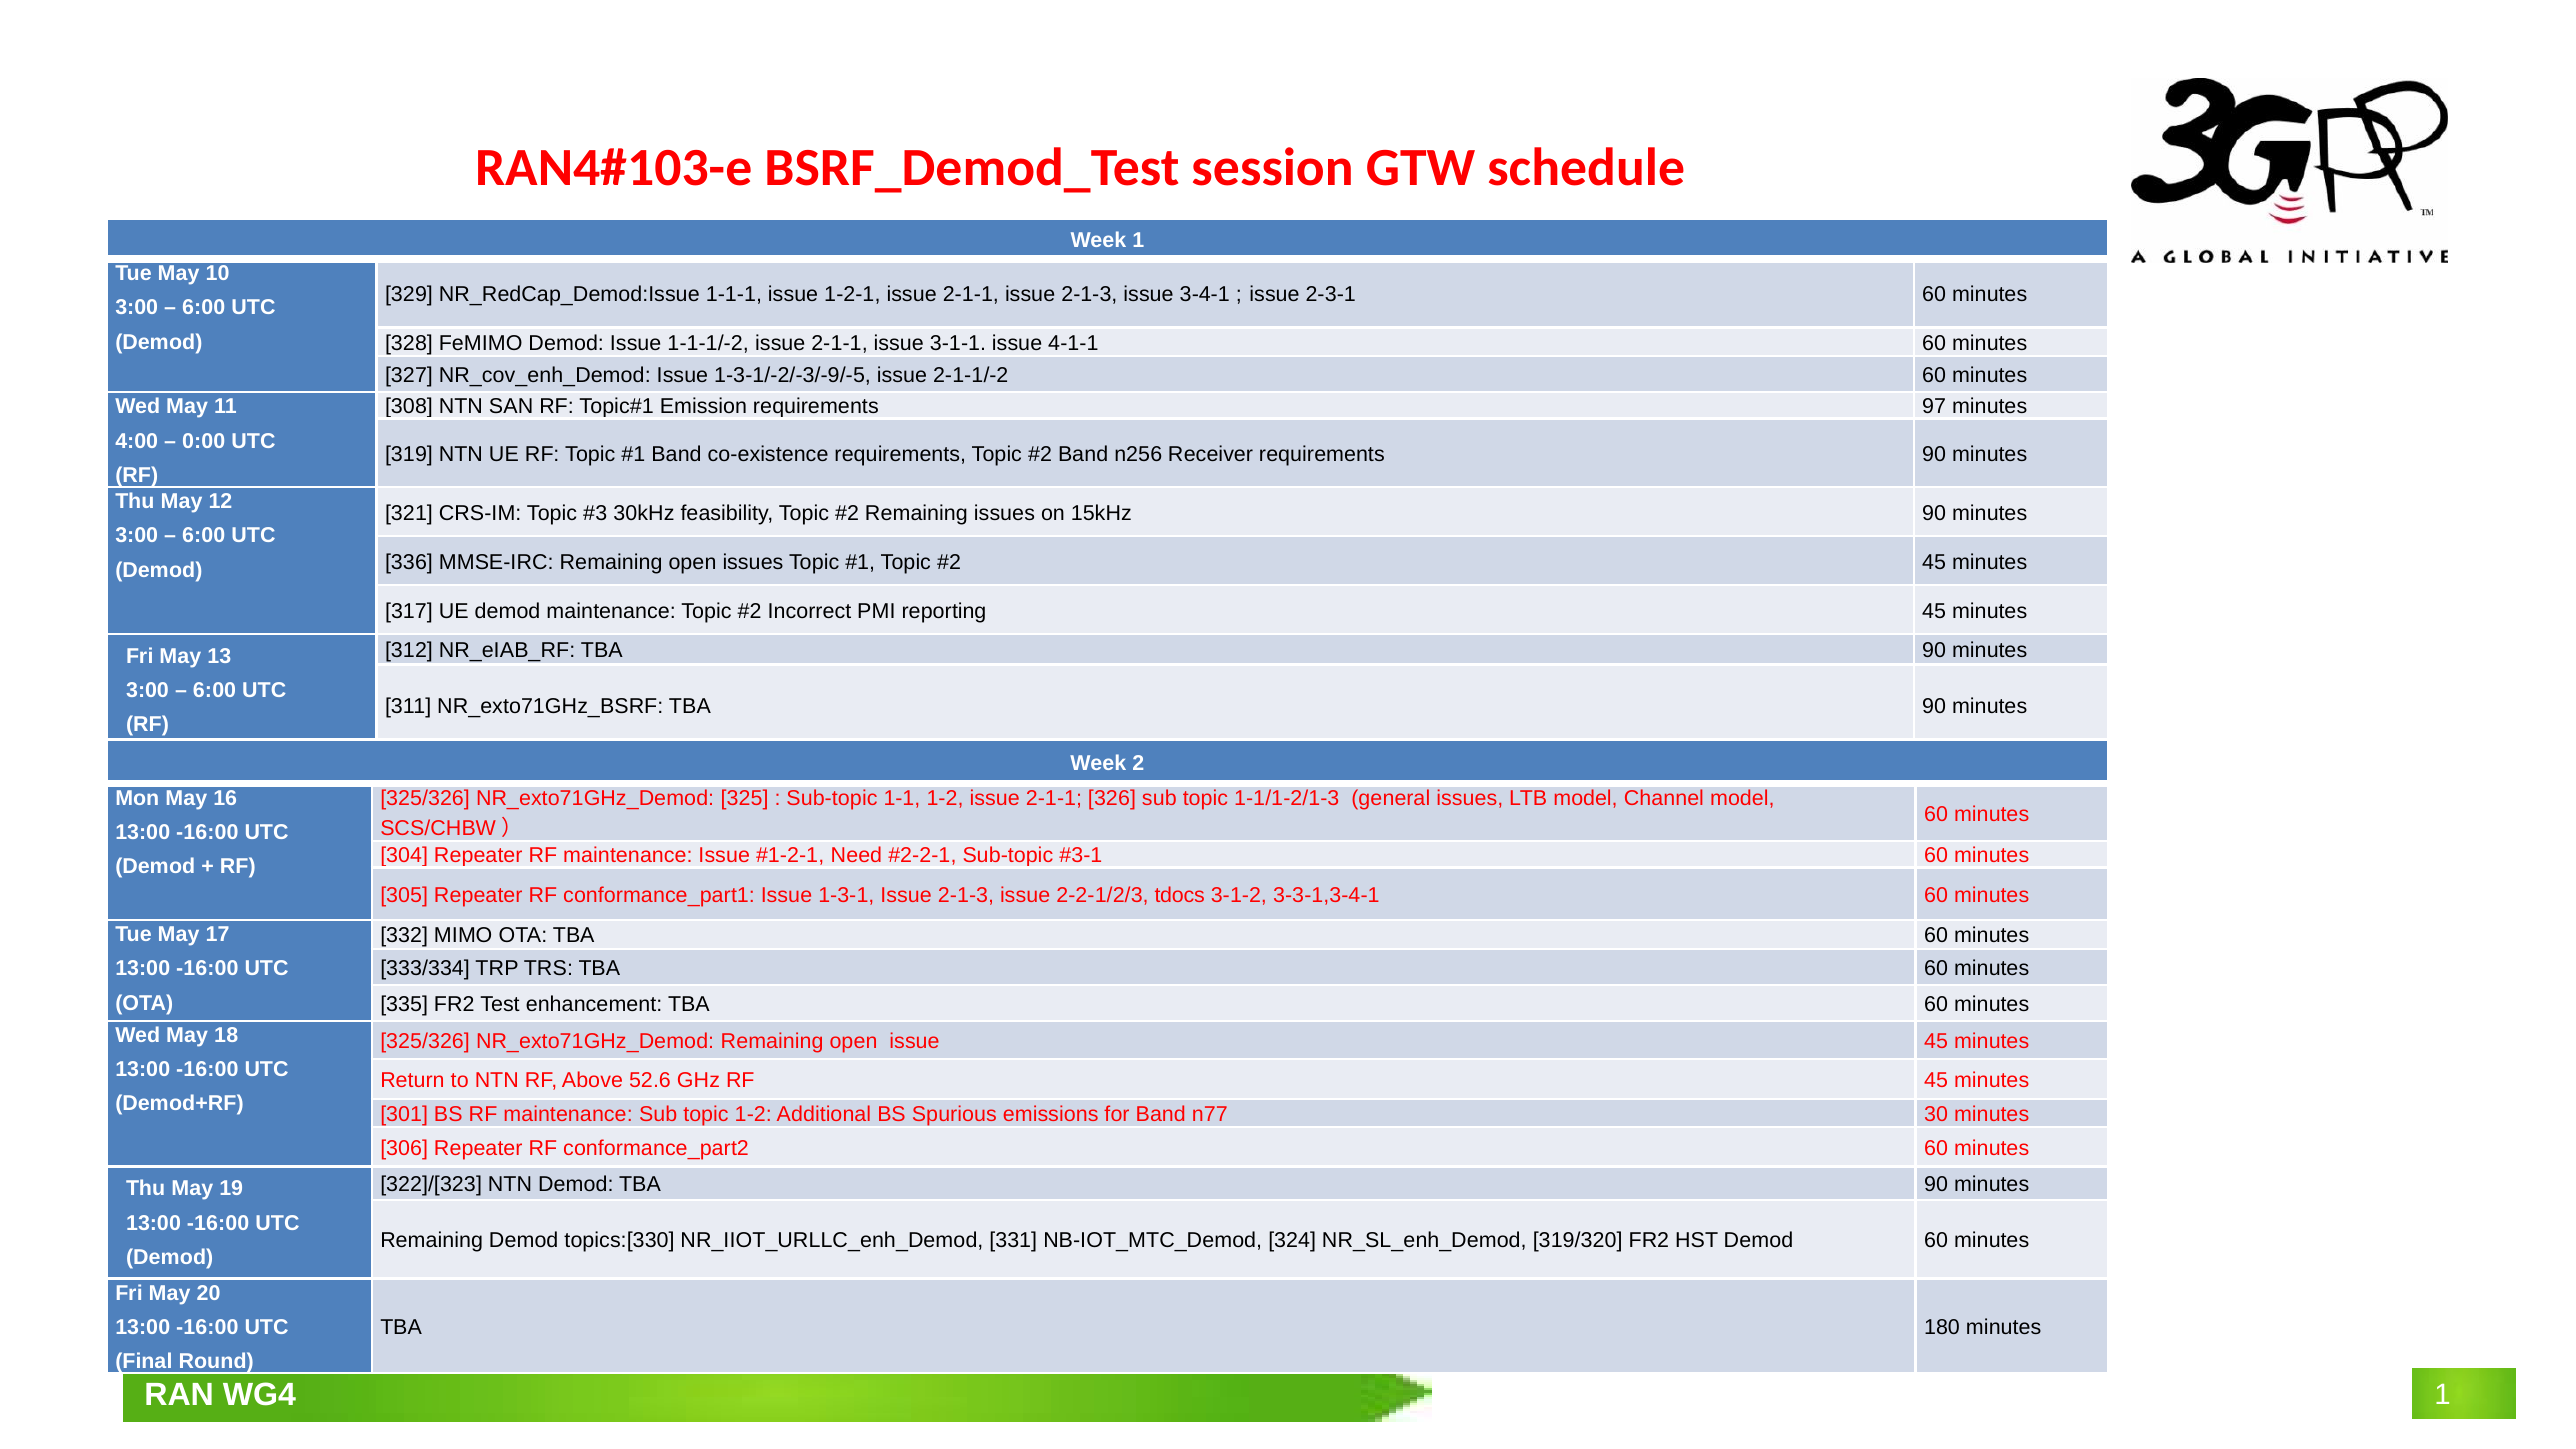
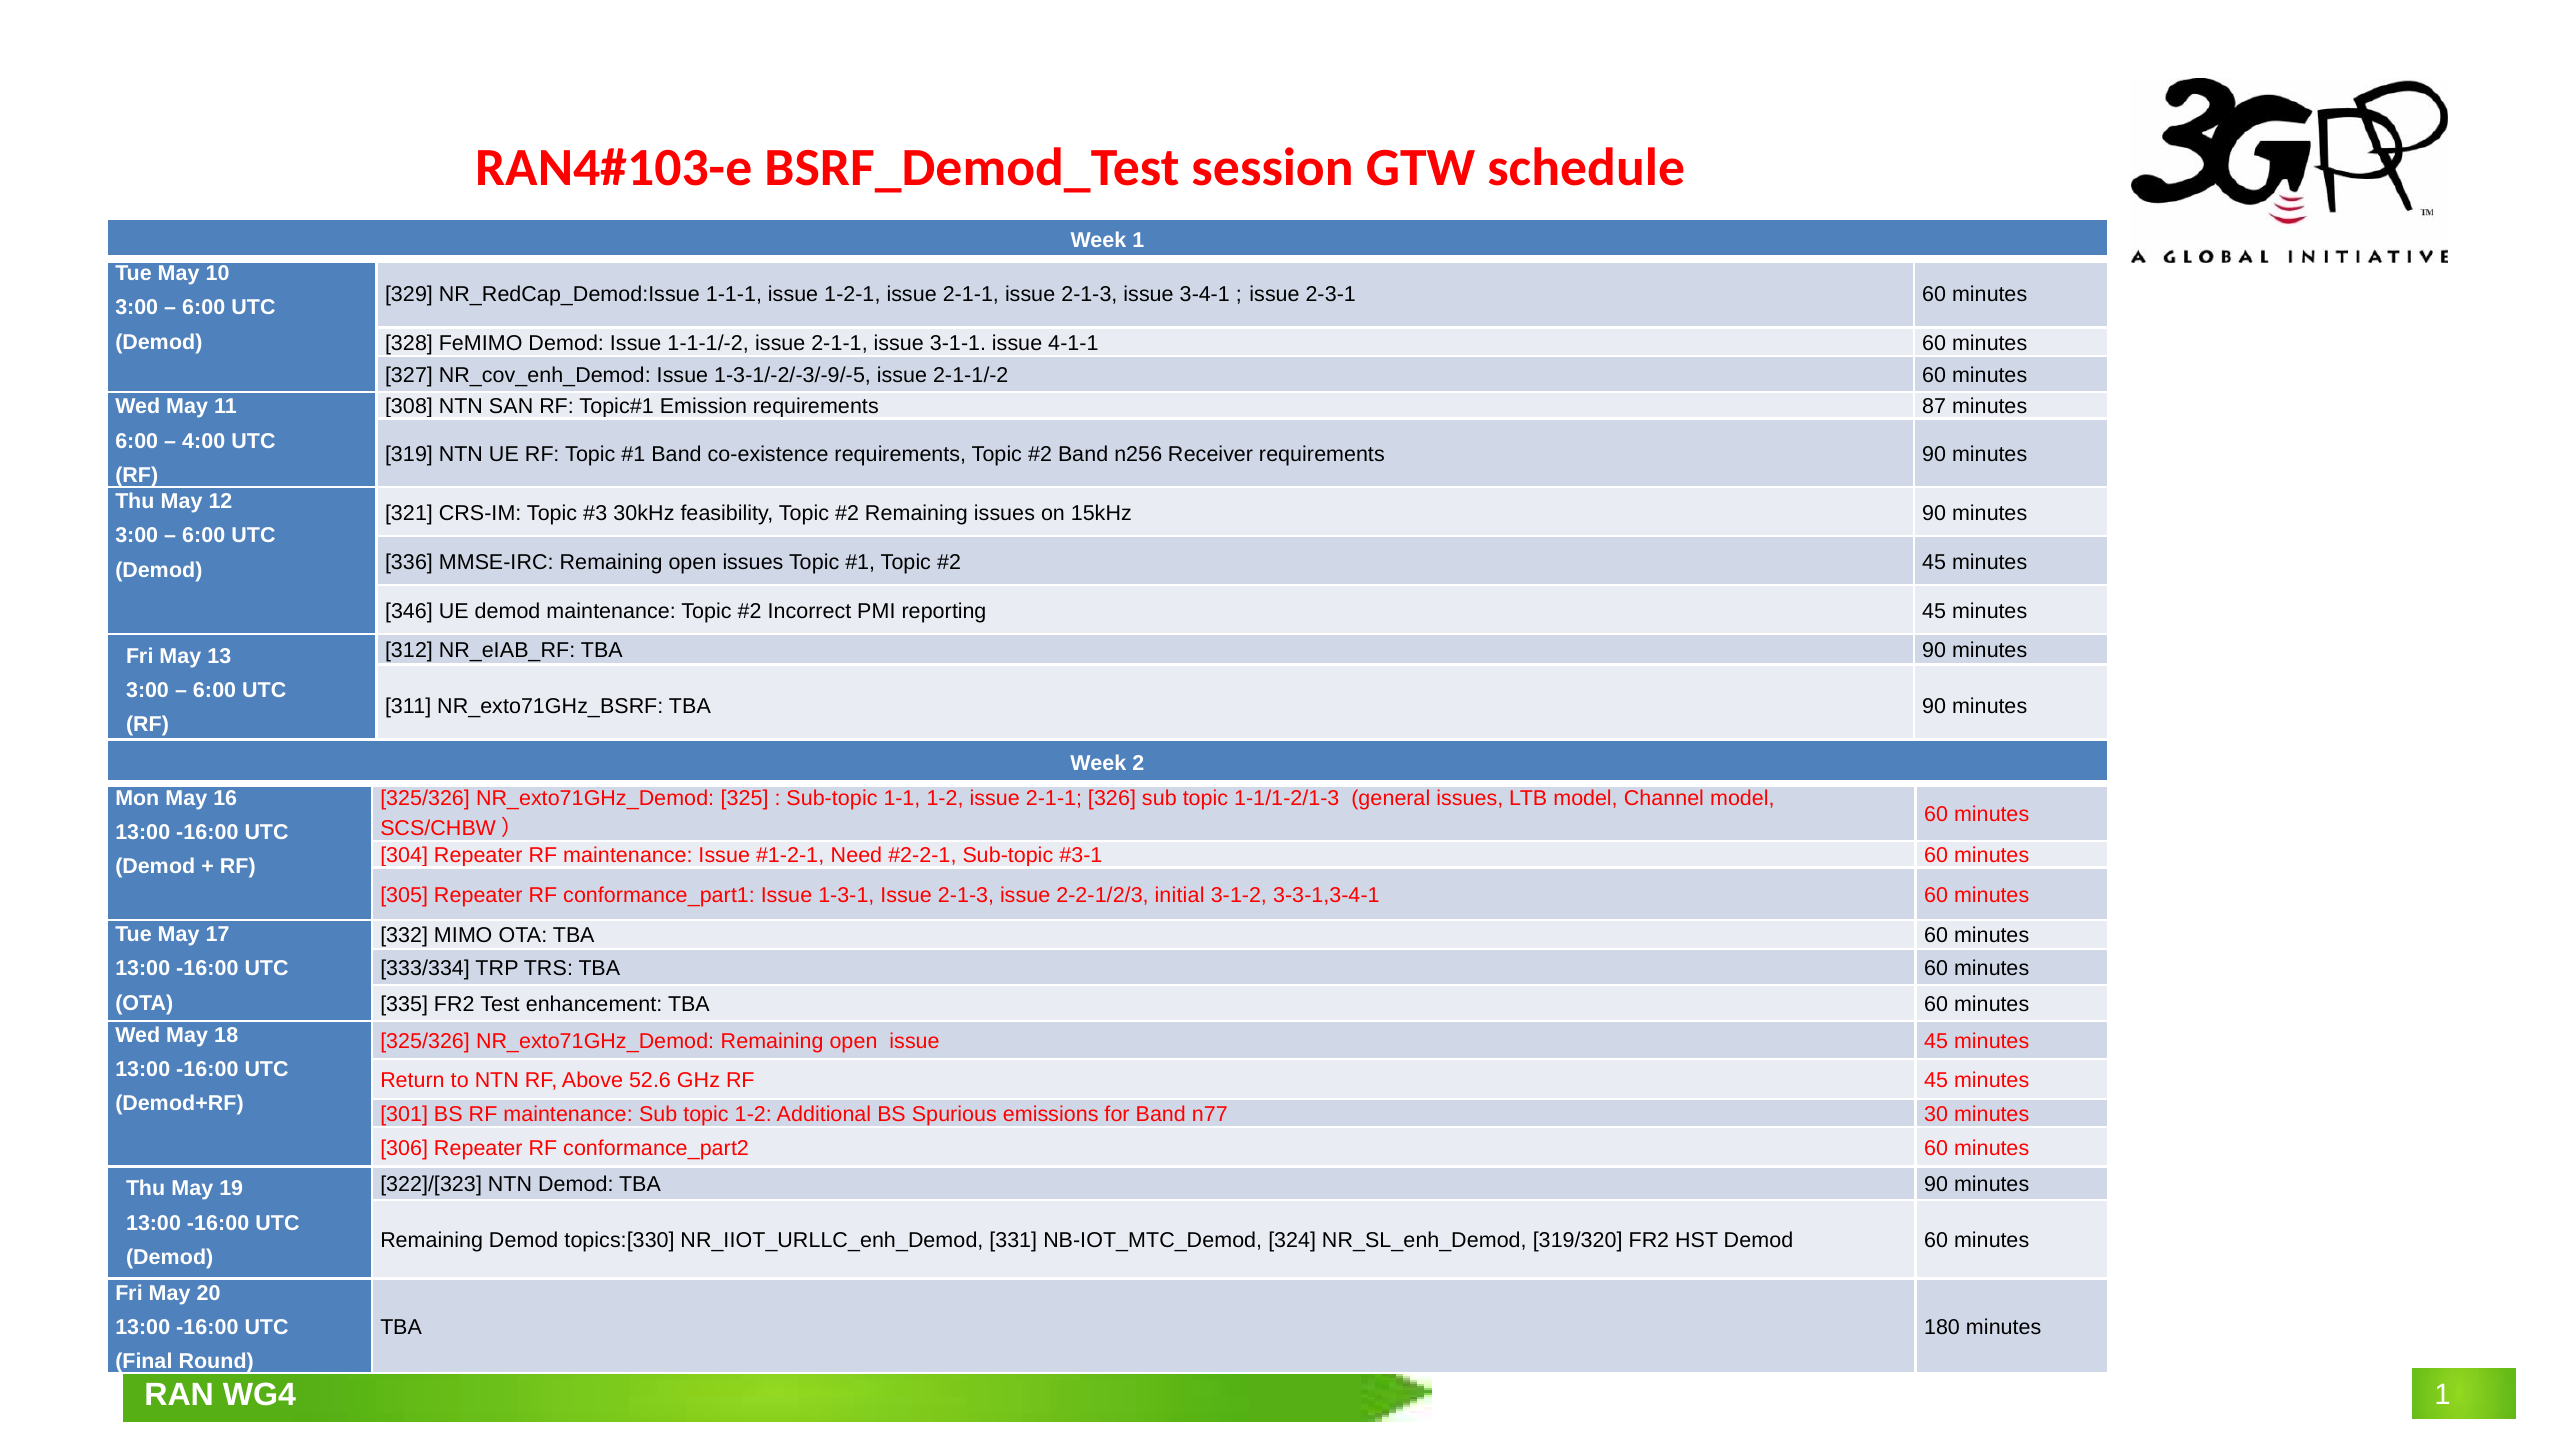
97: 97 -> 87
4:00 at (137, 441): 4:00 -> 6:00
0:00: 0:00 -> 4:00
317: 317 -> 346
tdocs: tdocs -> initial
